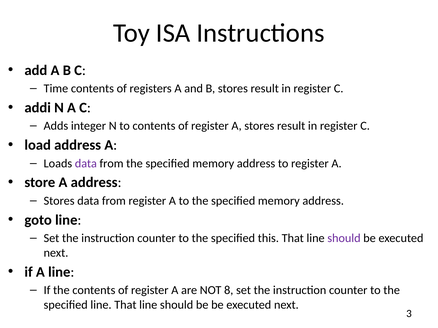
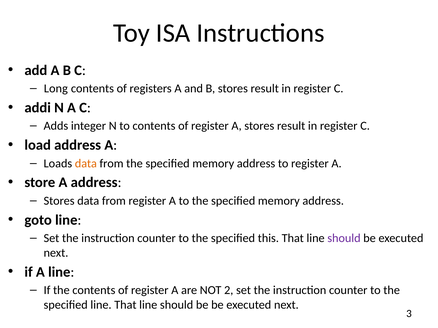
Time: Time -> Long
data at (86, 164) colour: purple -> orange
8: 8 -> 2
